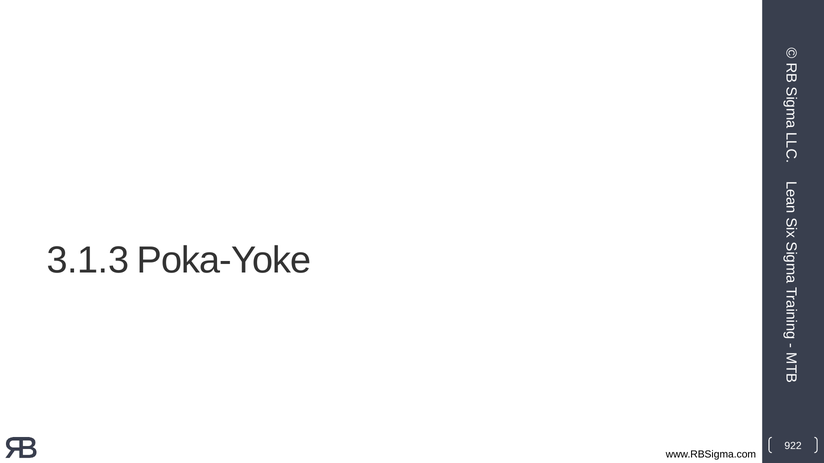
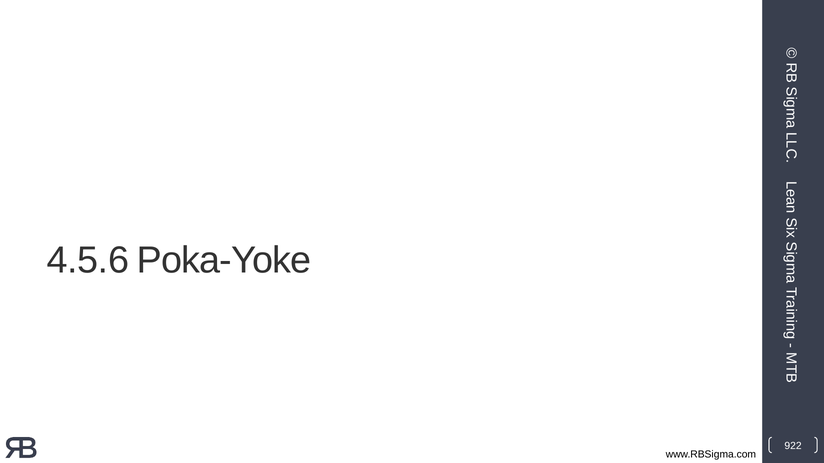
3.1.3: 3.1.3 -> 4.5.6
